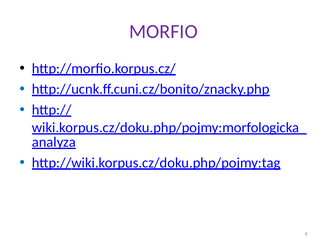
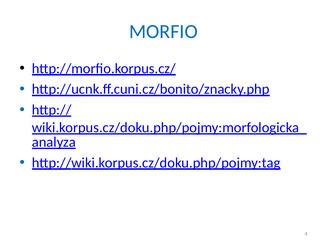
MORFIO colour: purple -> blue
